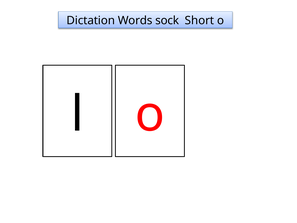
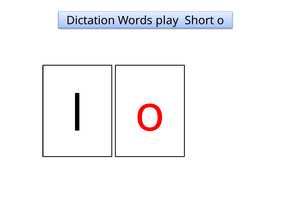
sock: sock -> play
